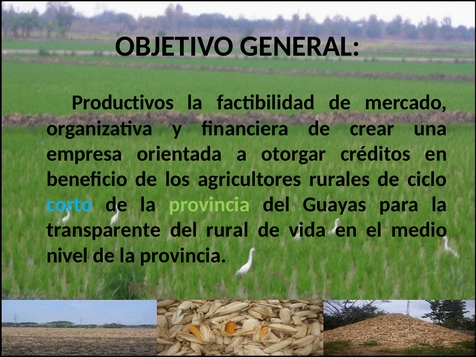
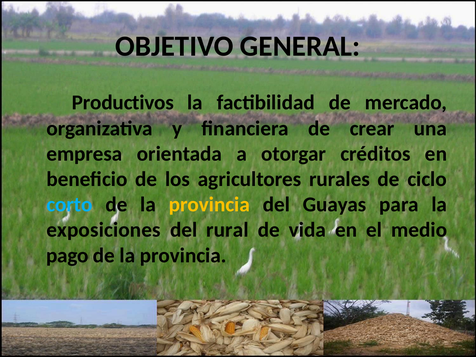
provincia at (209, 205) colour: light green -> yellow
transparente: transparente -> exposiciones
nivel: nivel -> pago
